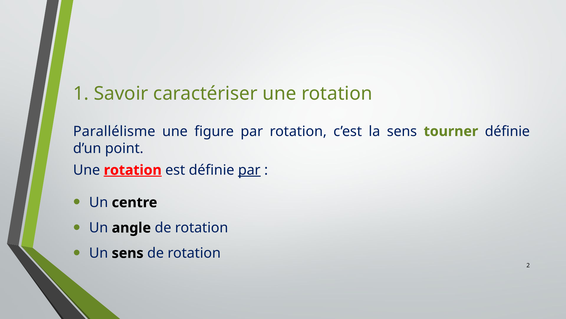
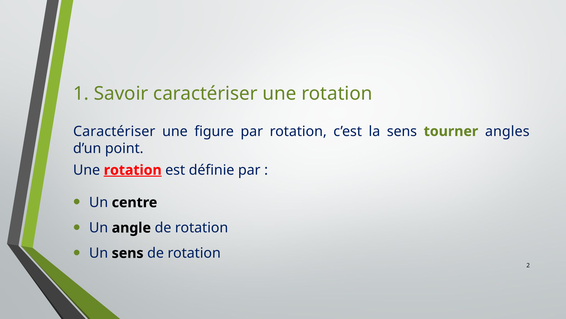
Parallélisme at (114, 131): Parallélisme -> Caractériser
tourner définie: définie -> angles
par at (249, 170) underline: present -> none
